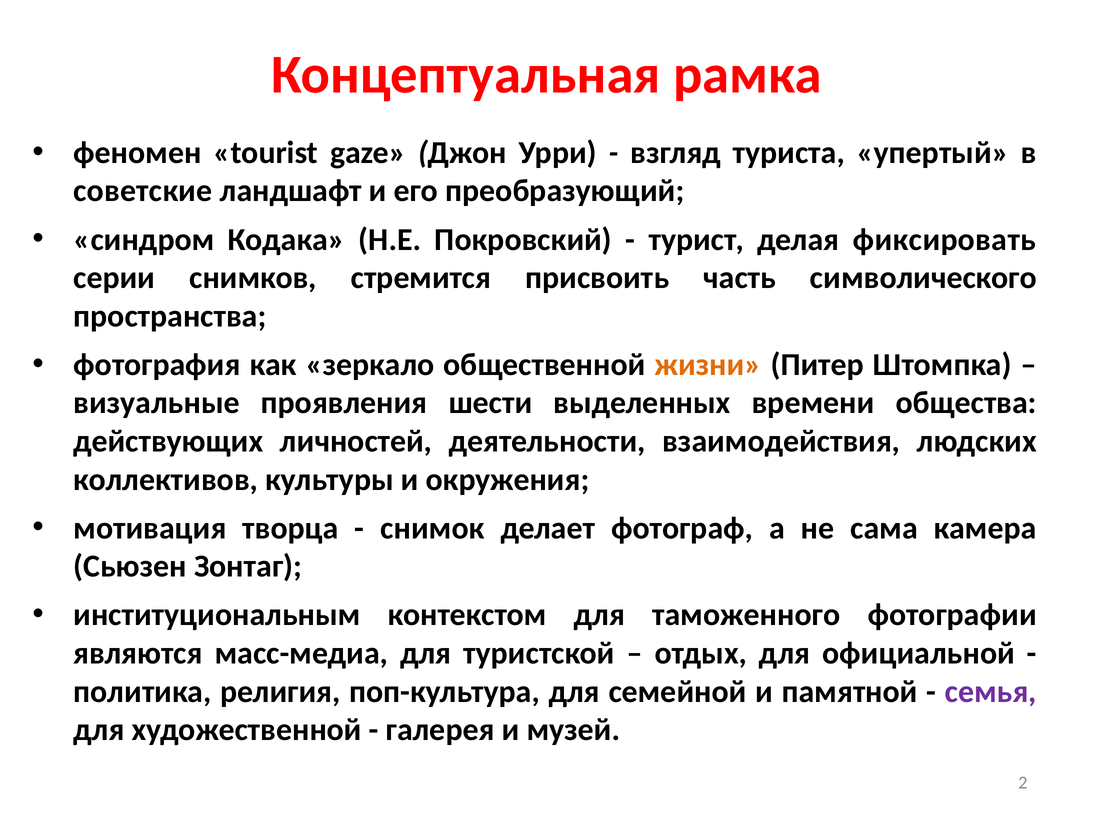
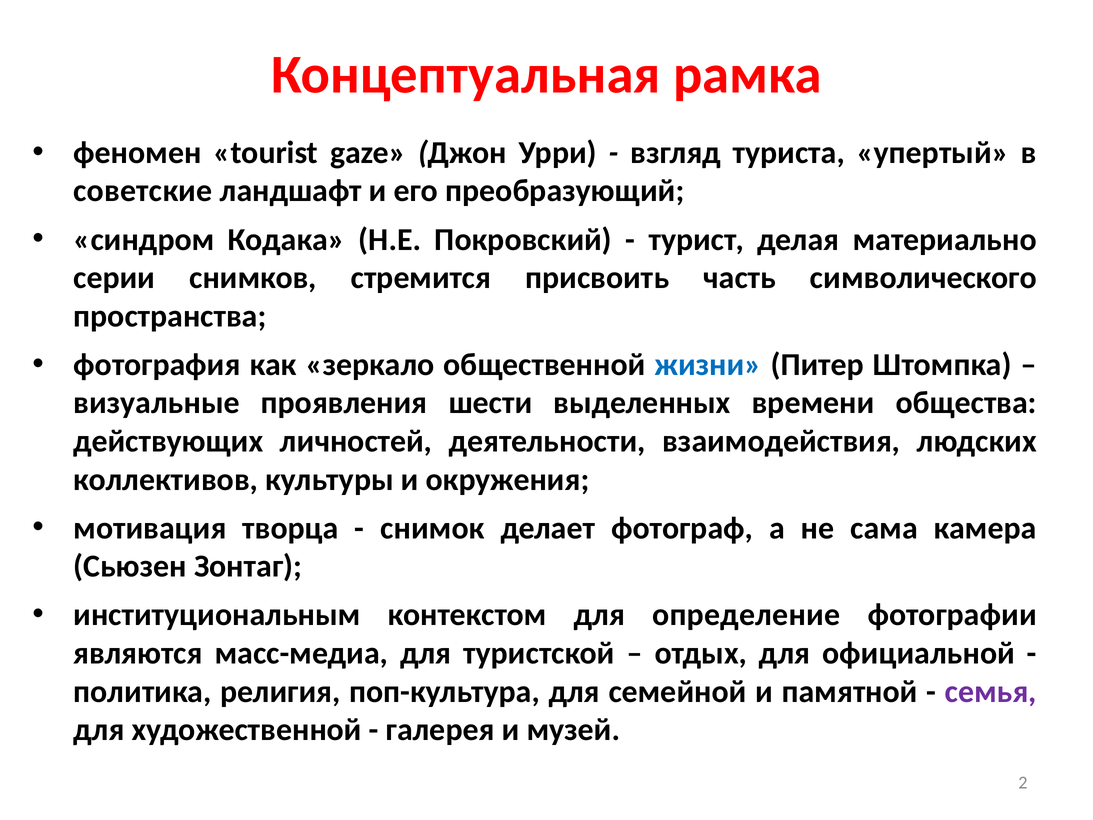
фиксировать: фиксировать -> материально
жизни colour: orange -> blue
таможенного: таможенного -> определение
